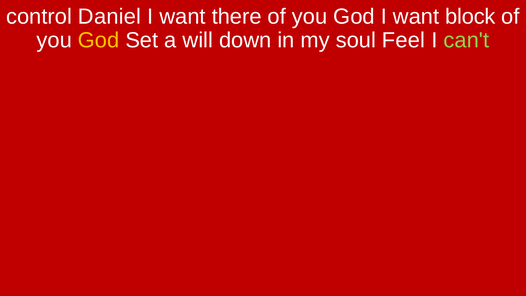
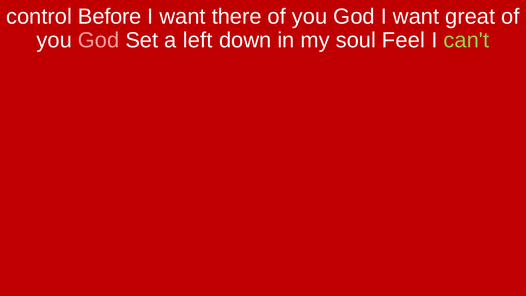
Daniel: Daniel -> Before
block: block -> great
God at (99, 40) colour: yellow -> pink
will: will -> left
